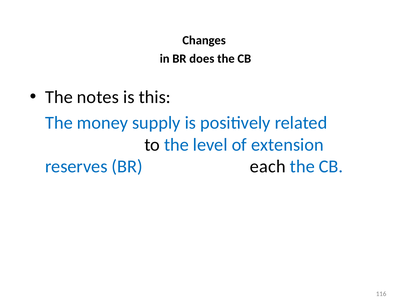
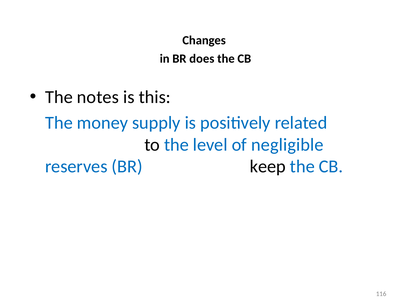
extension: extension -> negligible
each: each -> keep
